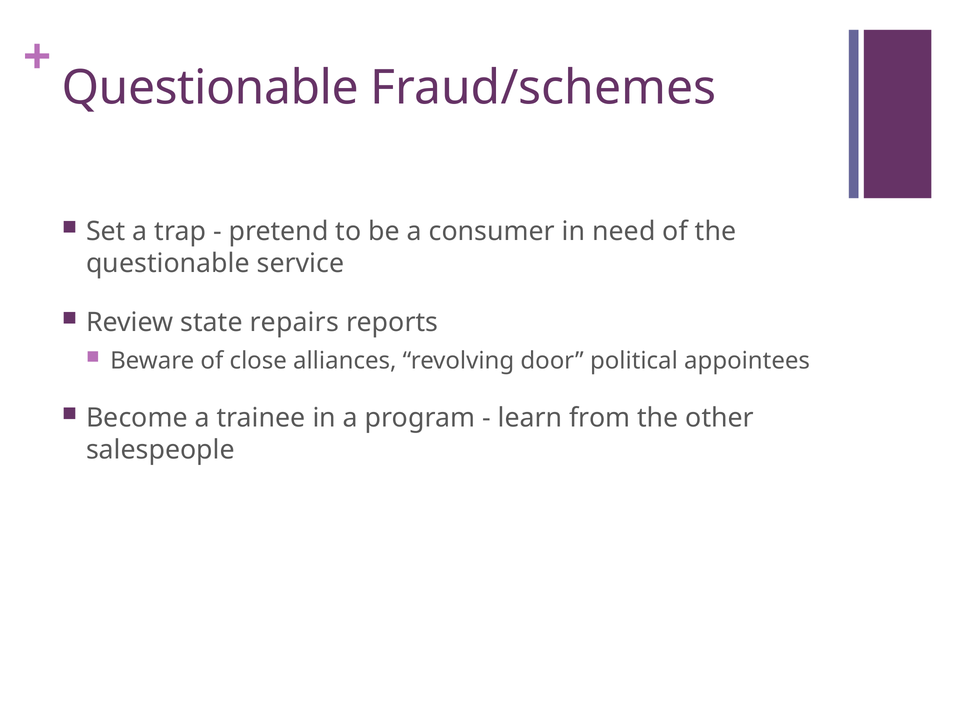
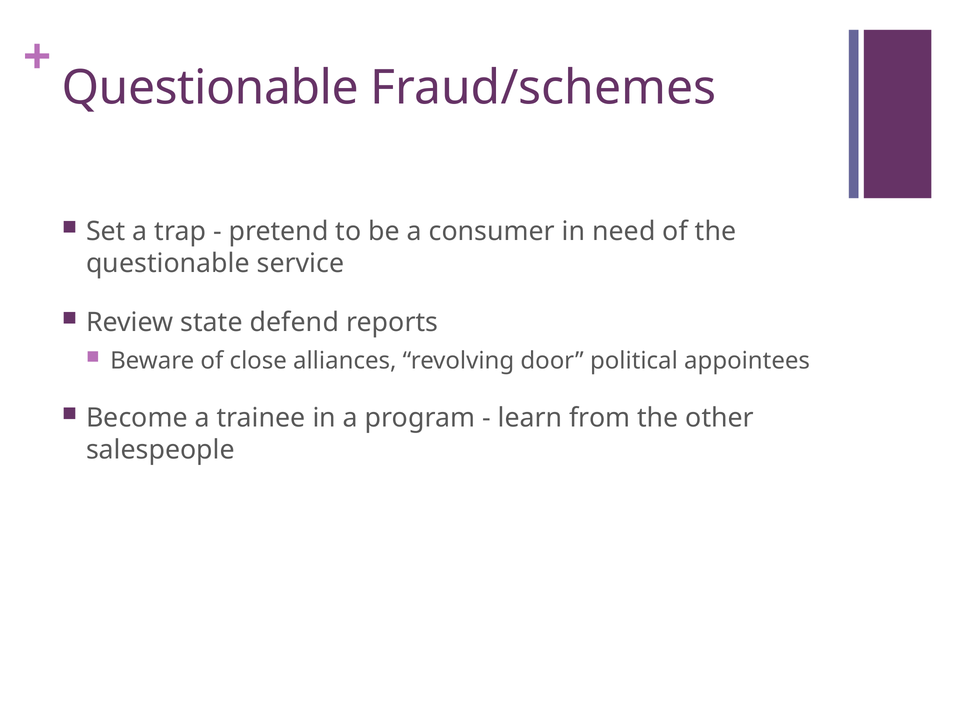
repairs: repairs -> defend
